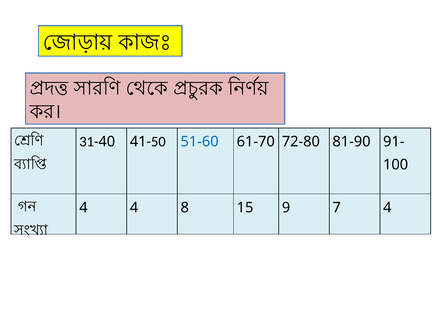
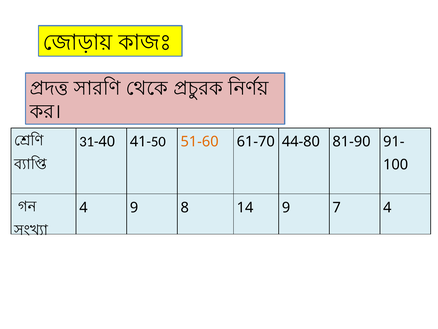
51-60 colour: blue -> orange
72-80: 72-80 -> 44-80
4 4: 4 -> 9
15: 15 -> 14
